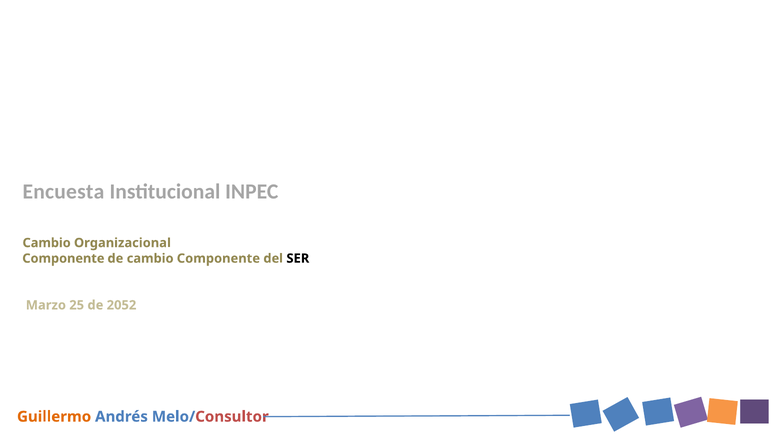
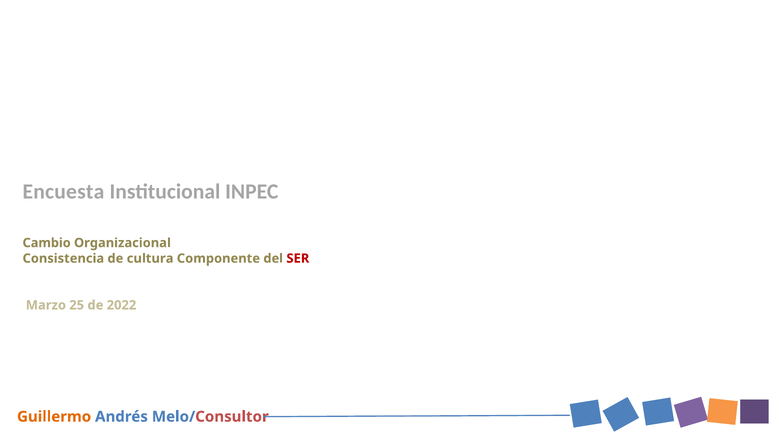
Componente at (63, 259): Componente -> Consistencia
de cambio: cambio -> cultura
SER colour: black -> red
2052: 2052 -> 2022
